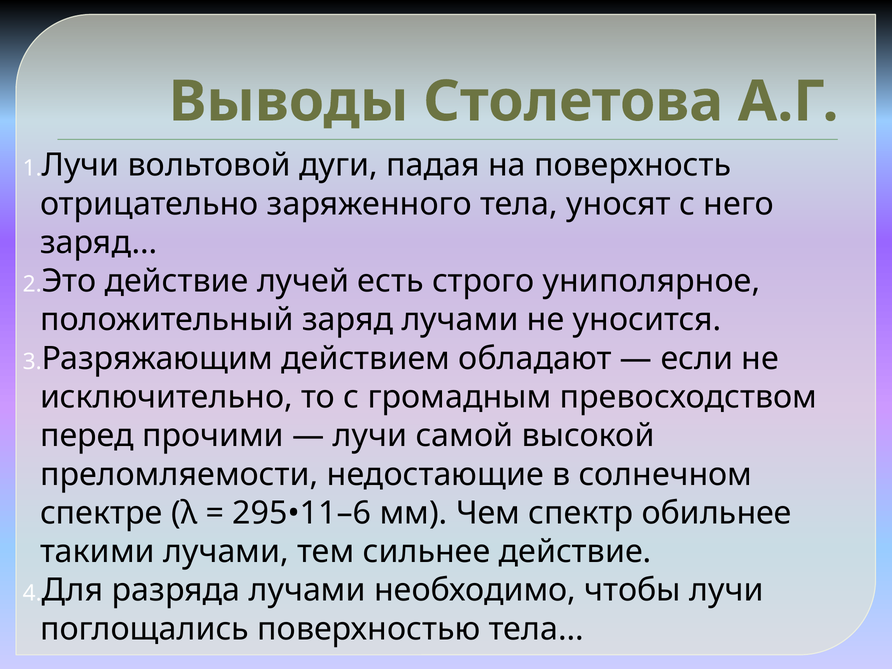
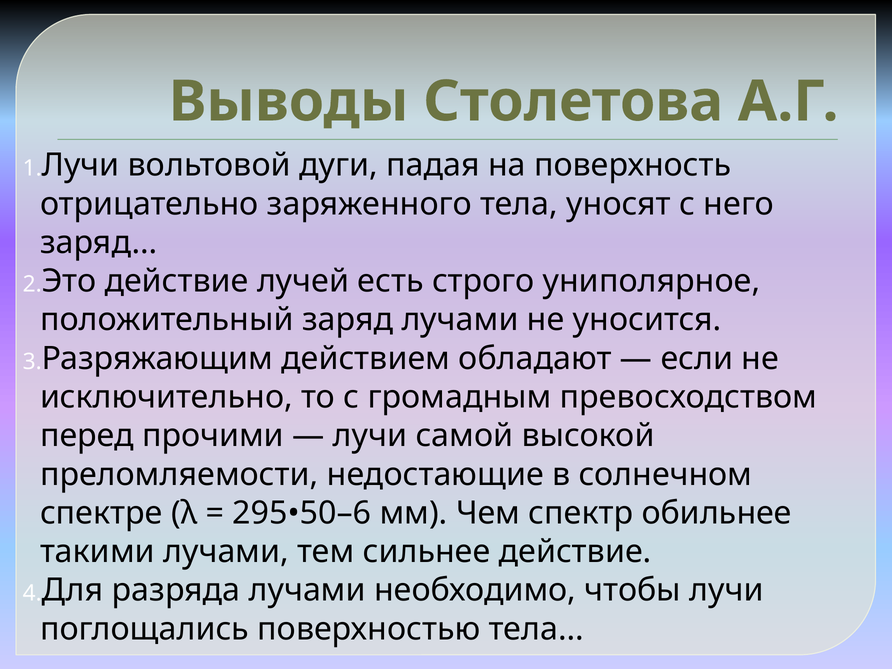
295•11–6: 295•11–6 -> 295•50–6
